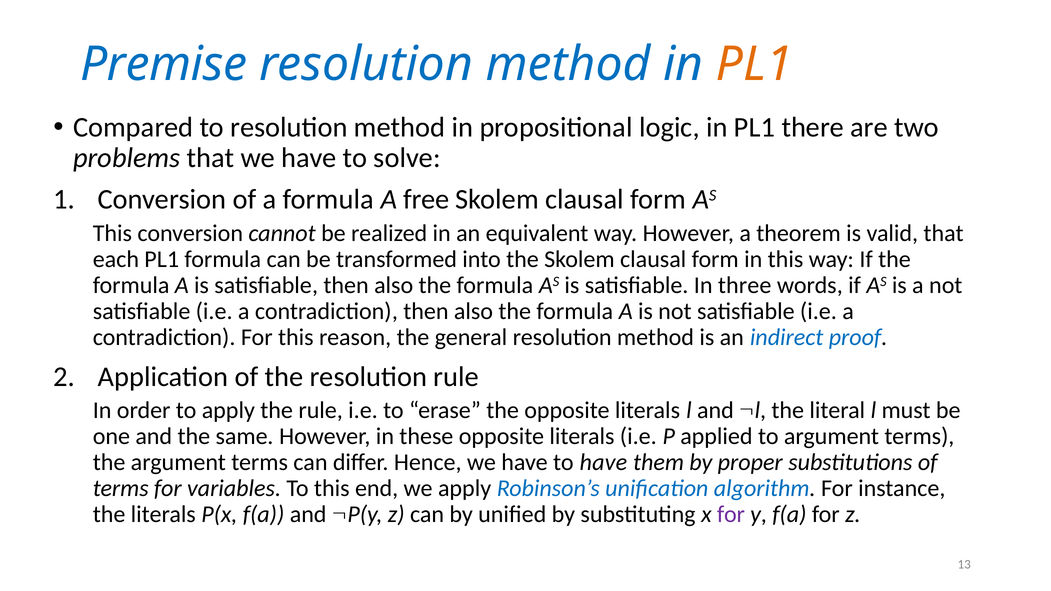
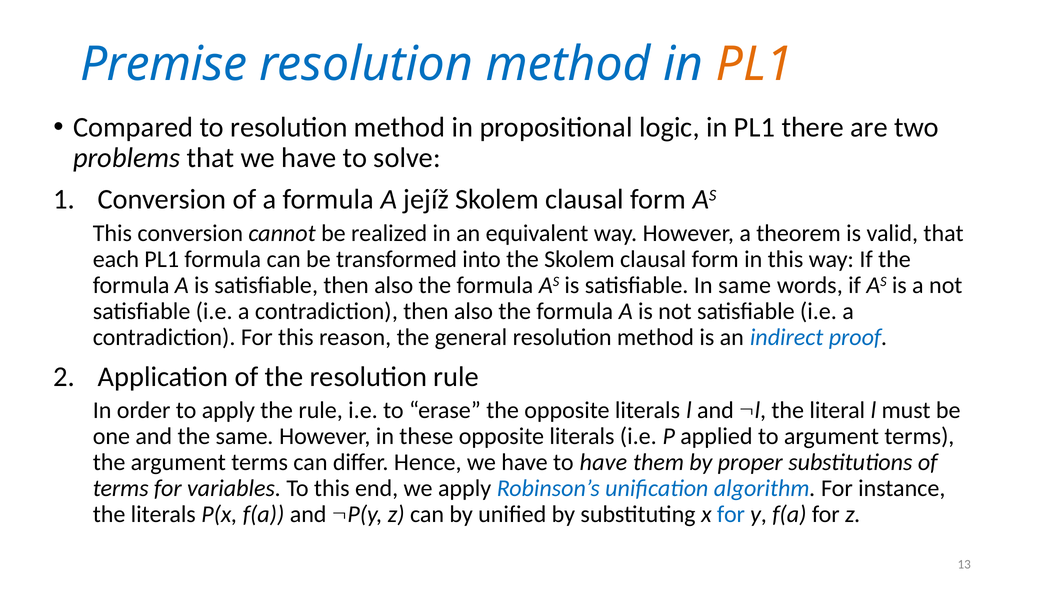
free: free -> jejíž
In three: three -> same
for at (731, 515) colour: purple -> blue
